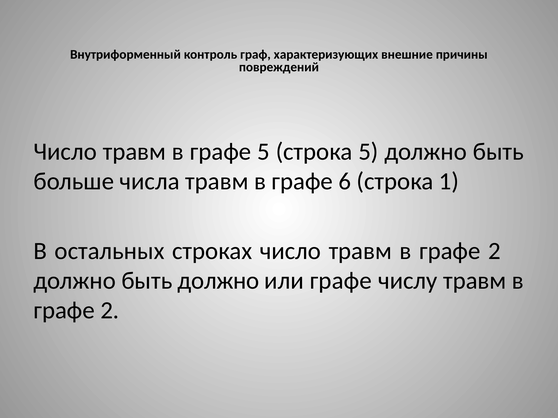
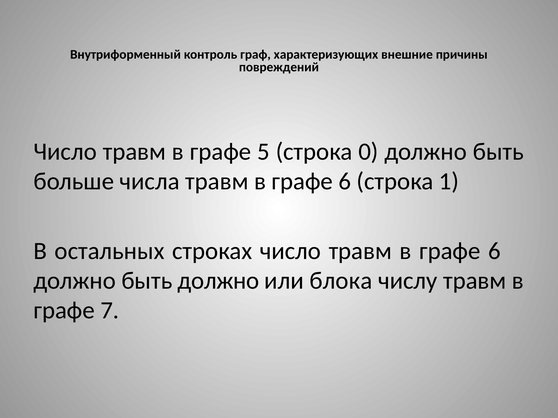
строка 5: 5 -> 0
2 at (494, 251): 2 -> 6
или графе: графе -> блока
2 at (110, 311): 2 -> 7
